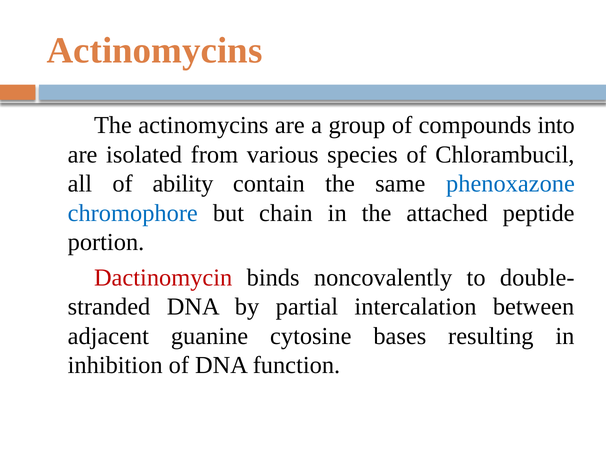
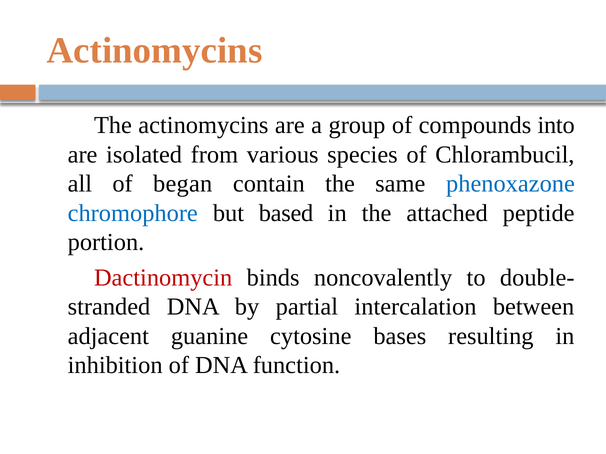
ability: ability -> began
chain: chain -> based
